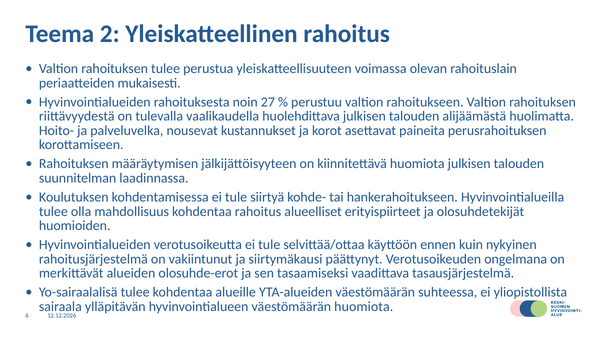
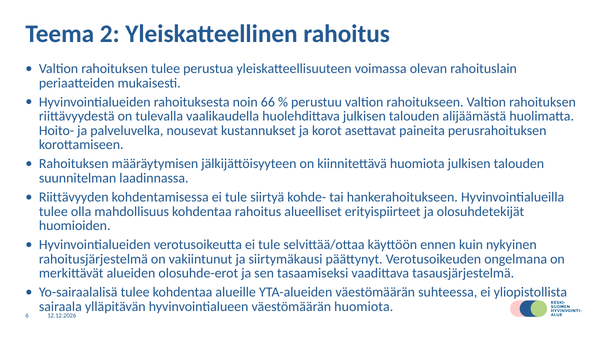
27: 27 -> 66
Koulutuksen: Koulutuksen -> Riittävyyden
